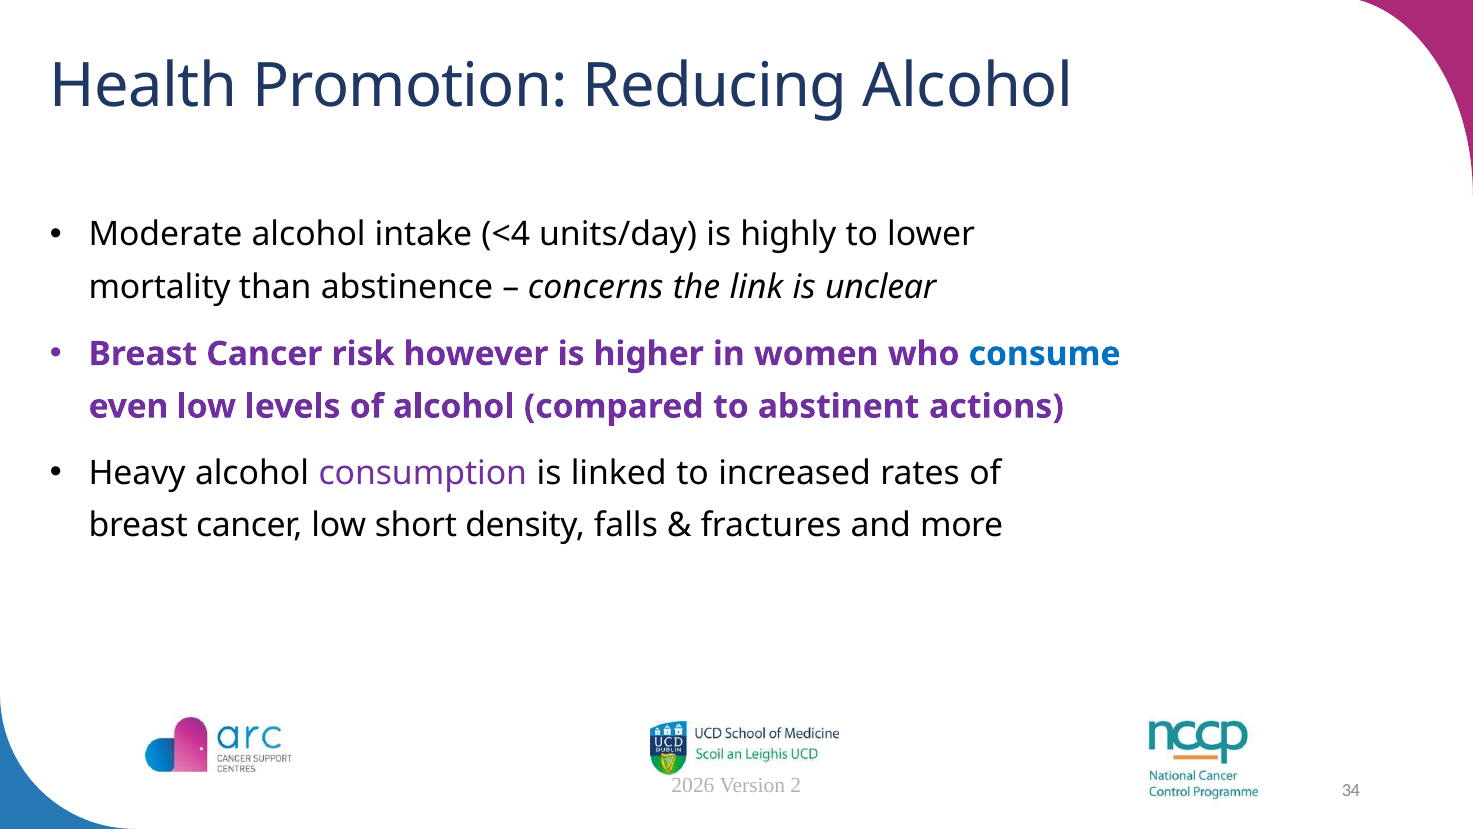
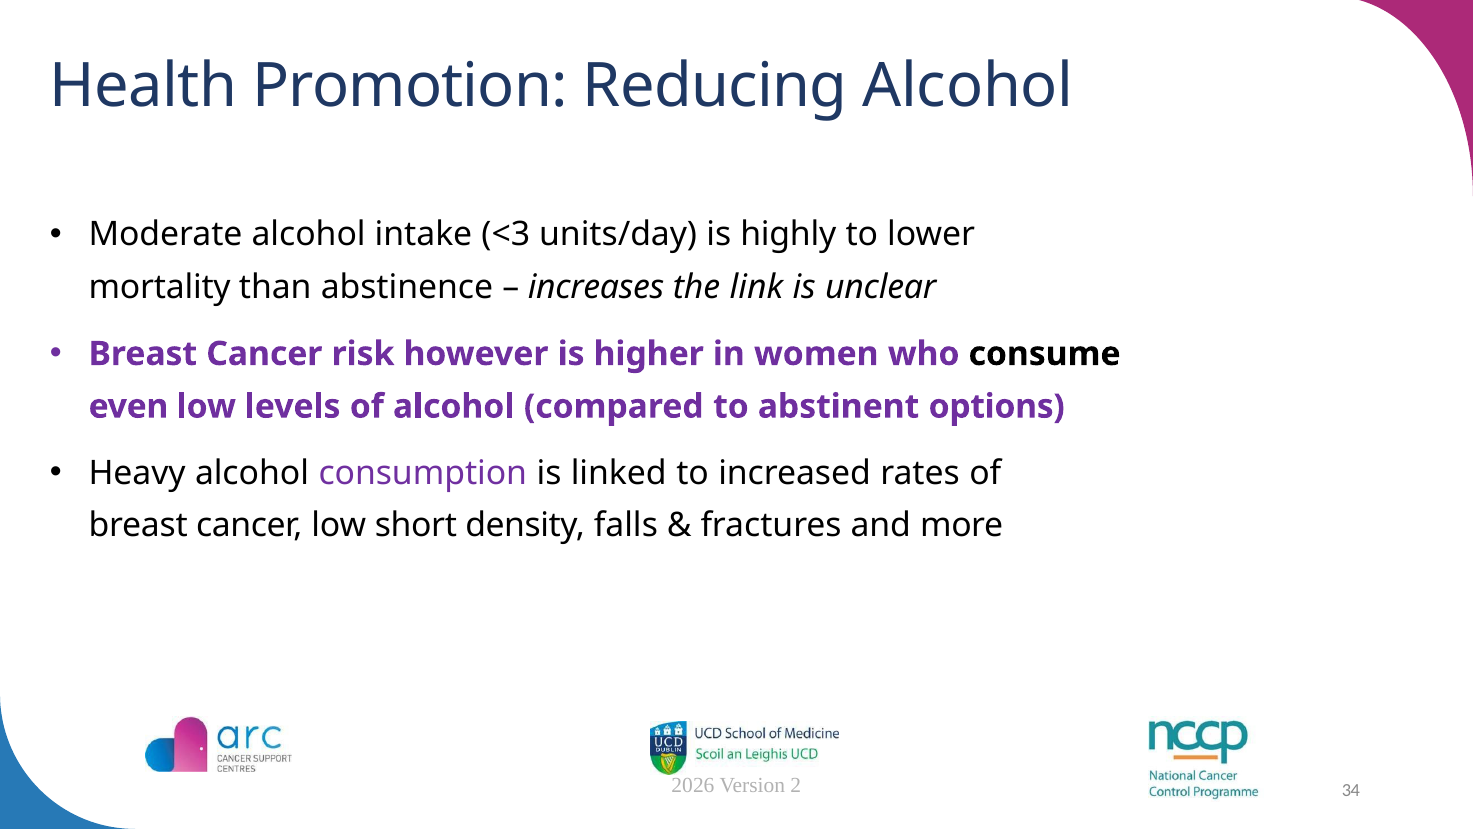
<4: <4 -> <3
concerns: concerns -> increases
consume colour: blue -> black
actions: actions -> options
